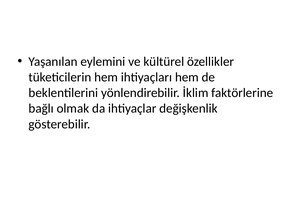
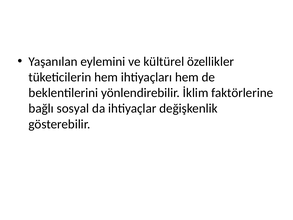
olmak: olmak -> sosyal
